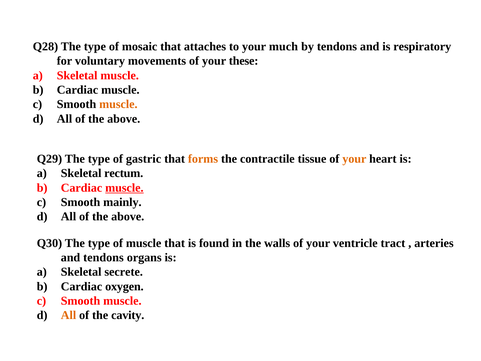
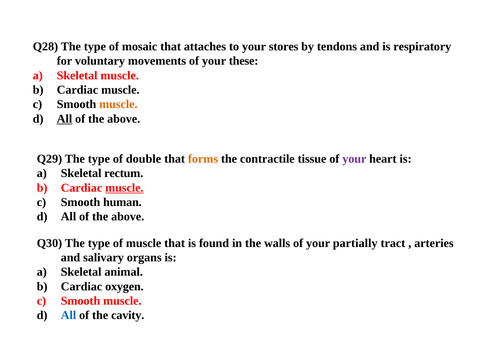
much: much -> stores
All at (65, 119) underline: none -> present
gastric: gastric -> double
your at (354, 159) colour: orange -> purple
mainly: mainly -> human
ventricle: ventricle -> partially
and tendons: tendons -> salivary
secrete: secrete -> animal
All at (68, 315) colour: orange -> blue
